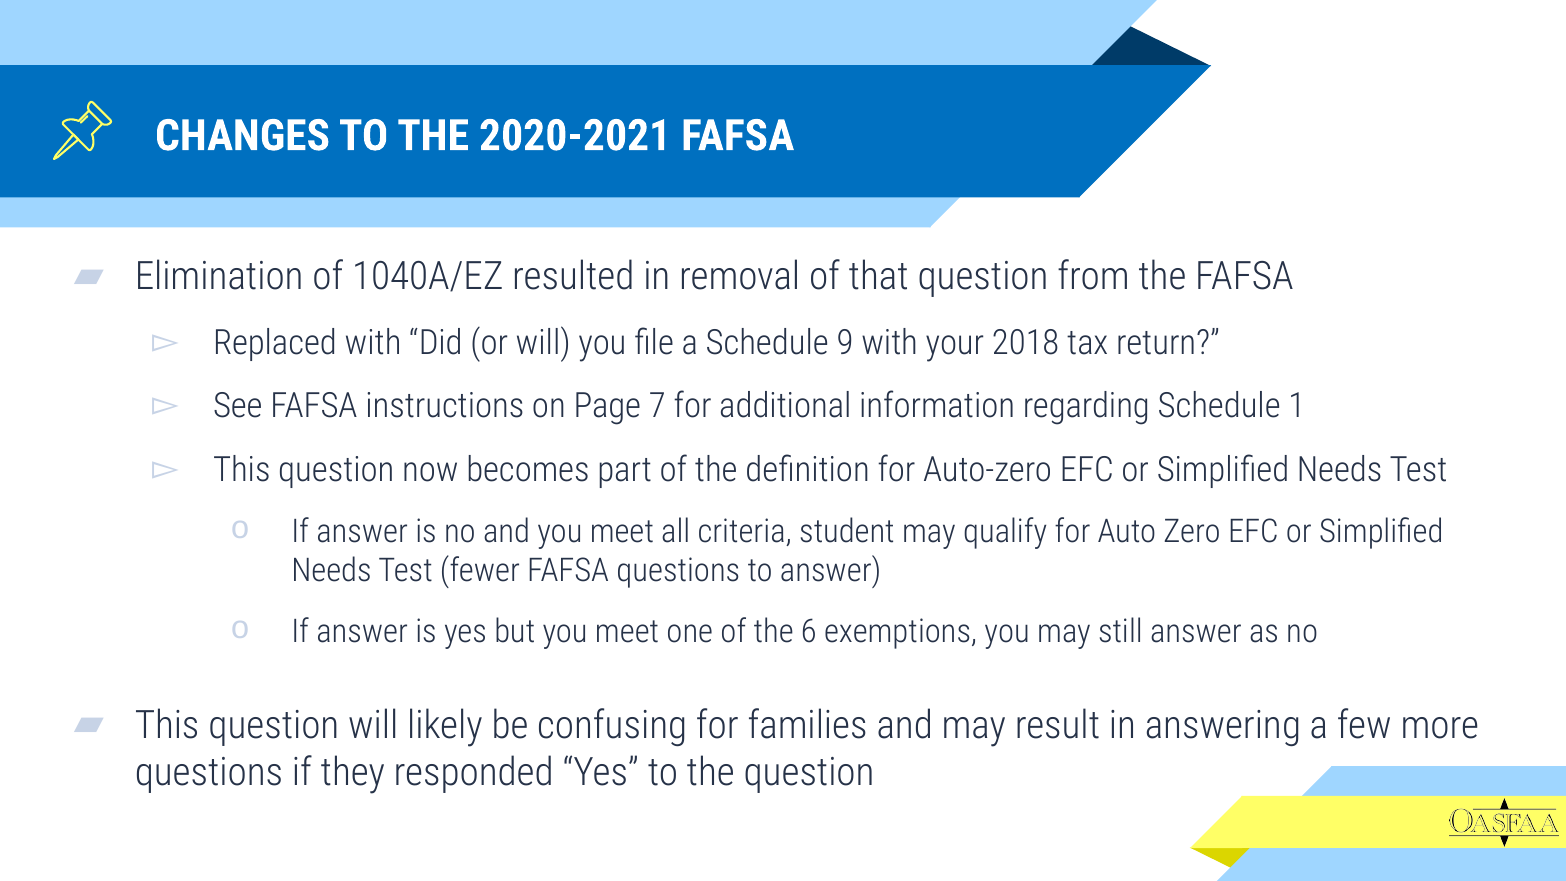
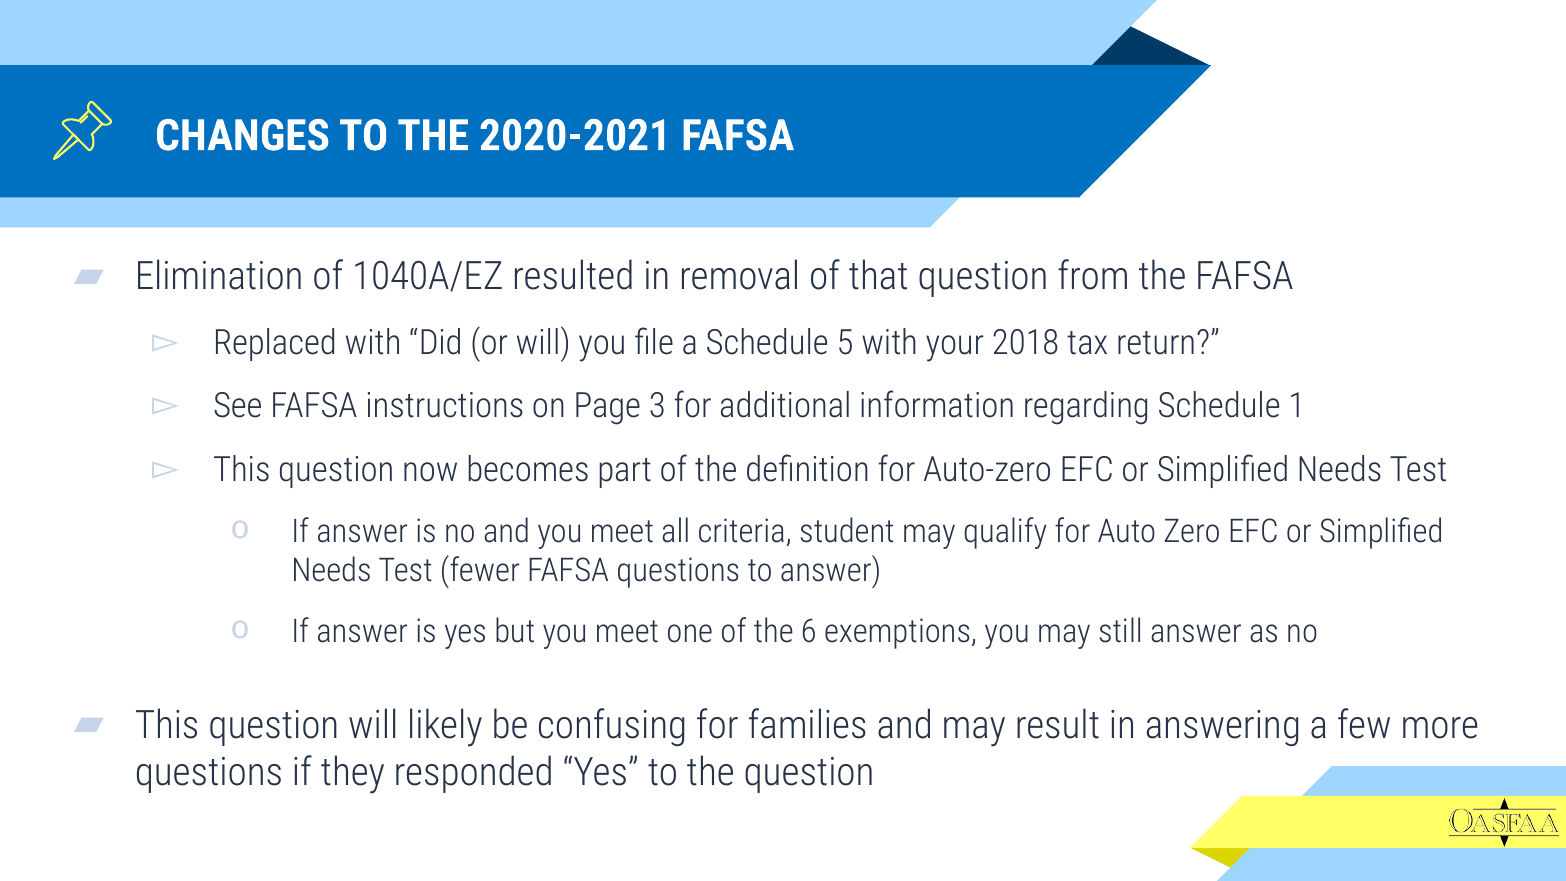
9: 9 -> 5
7: 7 -> 3
